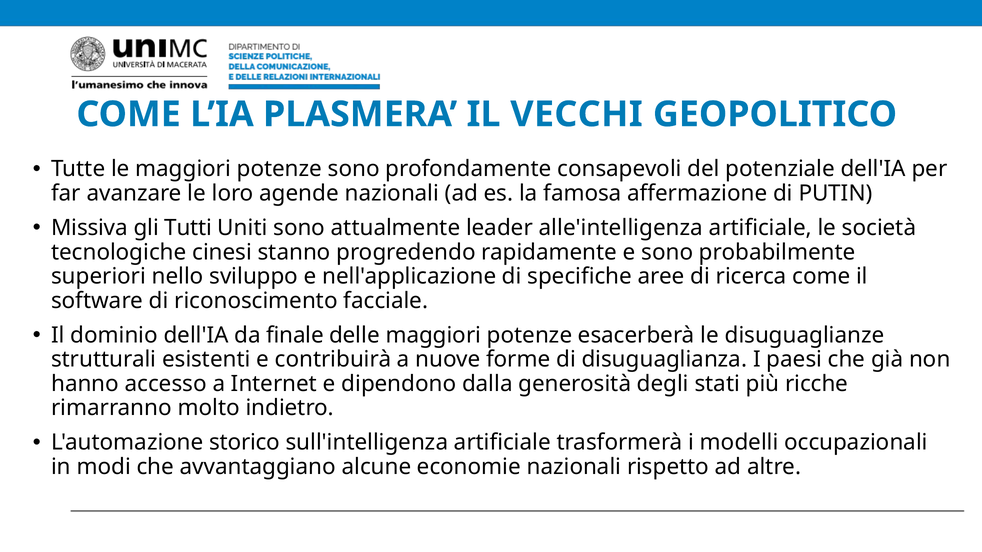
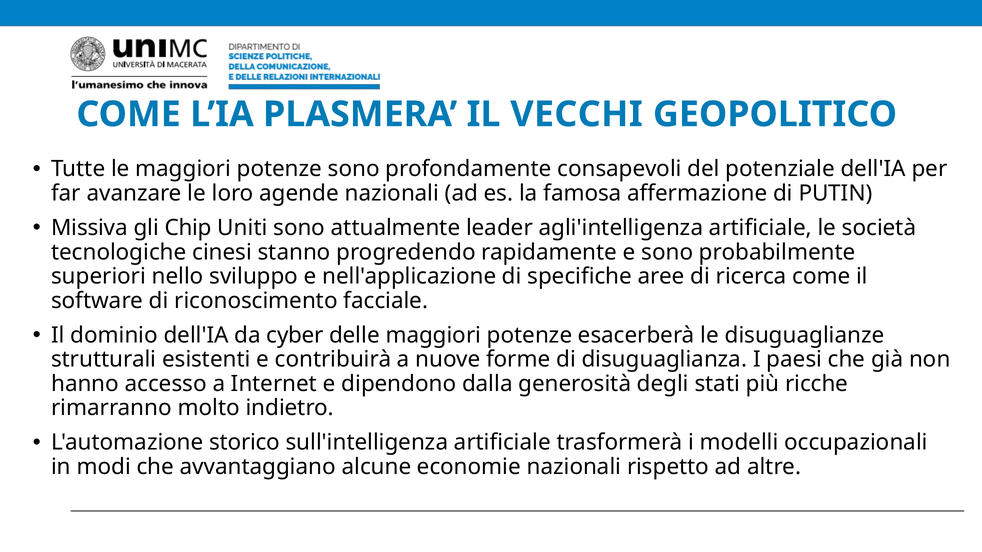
Tutti: Tutti -> Chip
alle'intelligenza: alle'intelligenza -> agli'intelligenza
finale: finale -> cyber
